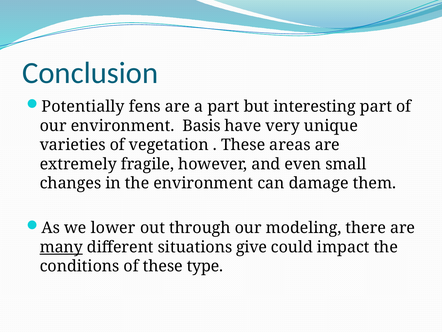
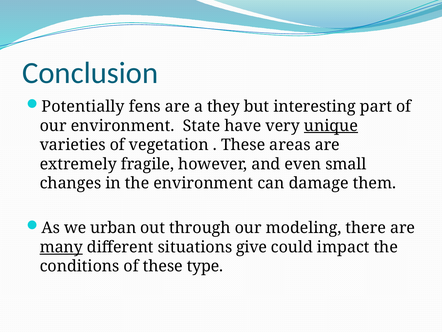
a part: part -> they
Basis: Basis -> State
unique underline: none -> present
lower: lower -> urban
